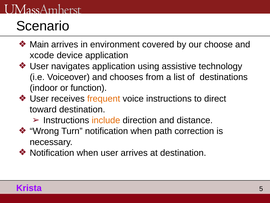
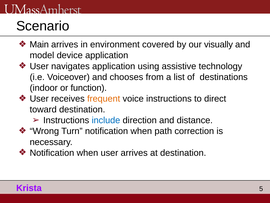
choose: choose -> visually
xcode: xcode -> model
include colour: orange -> blue
